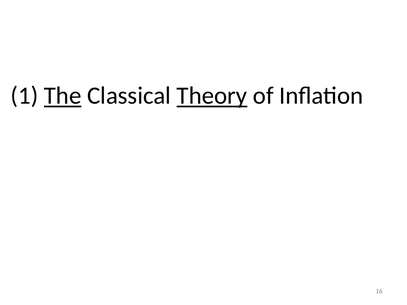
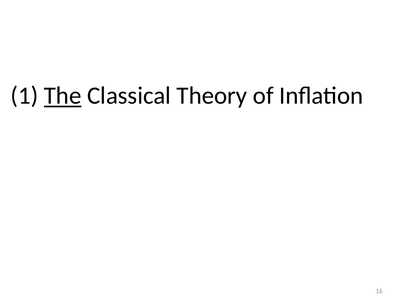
Theory underline: present -> none
